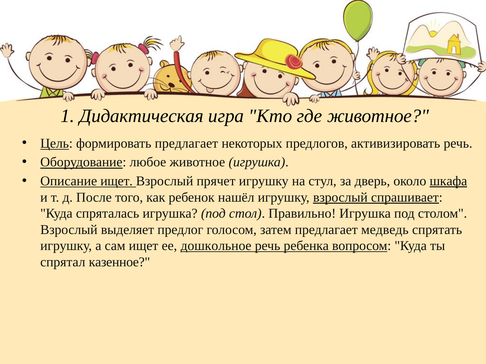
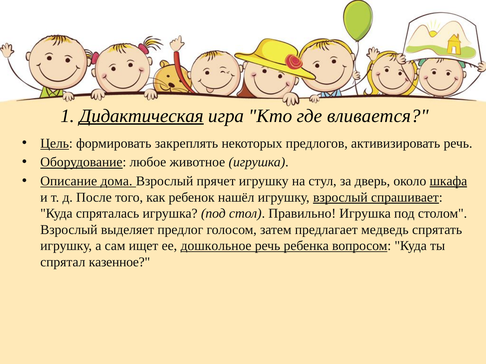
Дидактическая underline: none -> present
где животное: животное -> вливается
формировать предлагает: предлагает -> закреплять
Описание ищет: ищет -> дома
